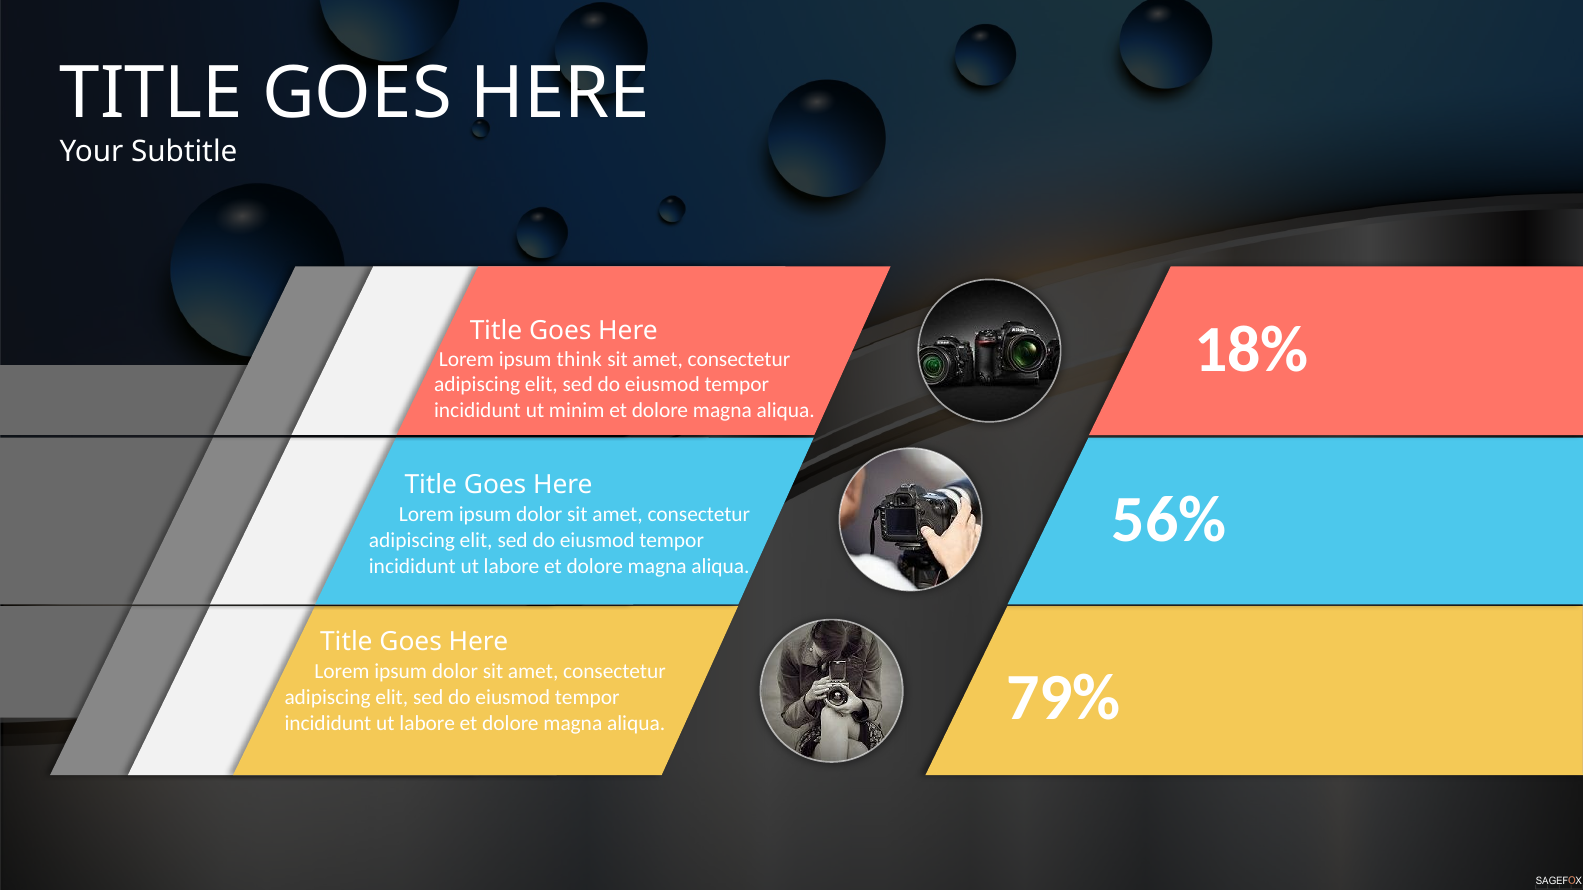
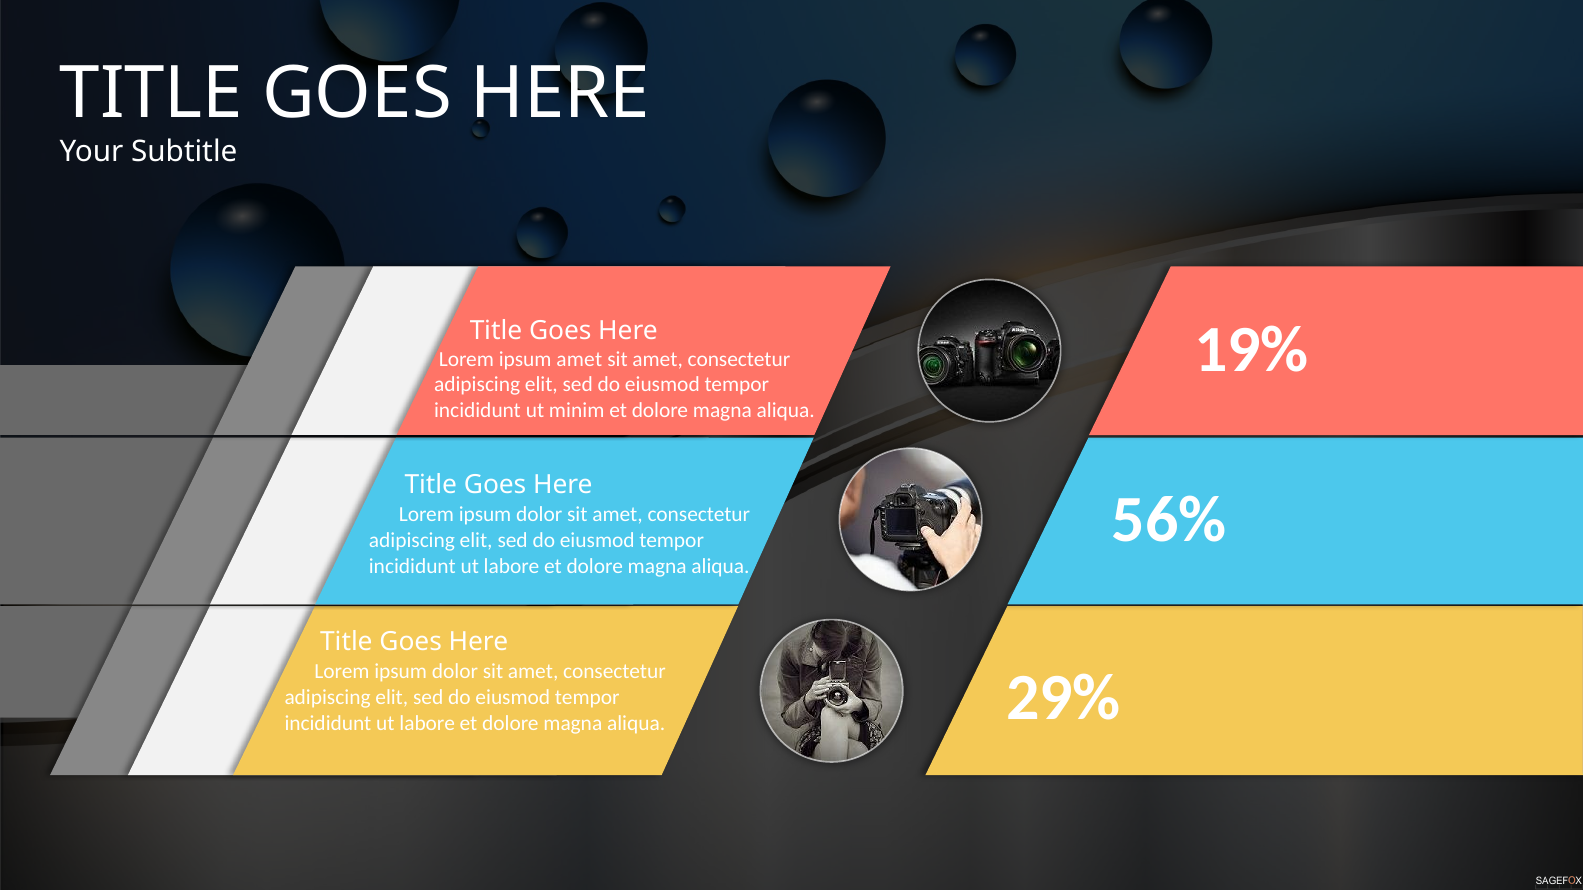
18%: 18% -> 19%
ipsum think: think -> amet
79%: 79% -> 29%
